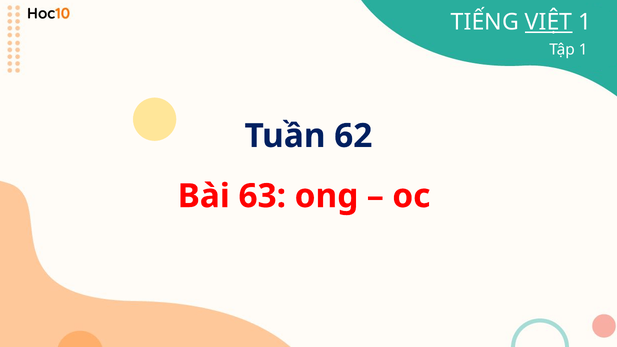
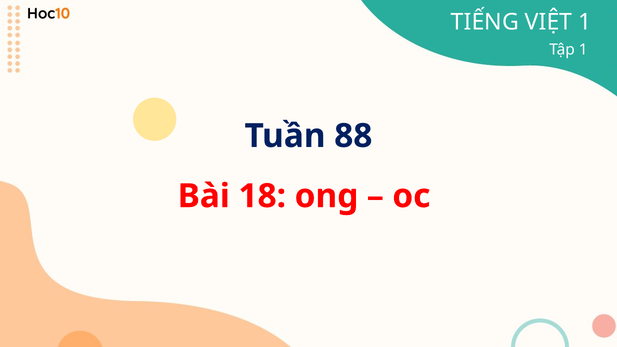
VIỆT underline: present -> none
62: 62 -> 88
63: 63 -> 18
